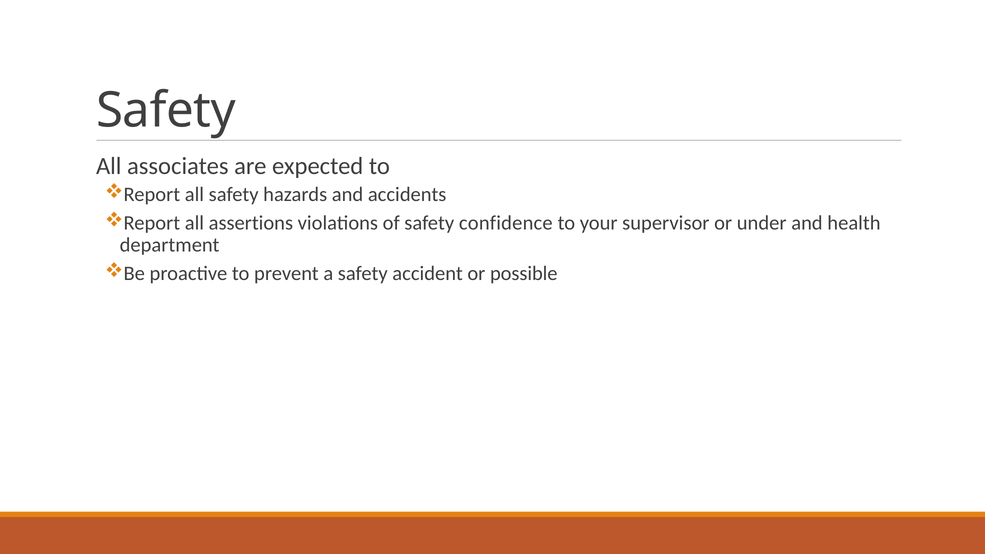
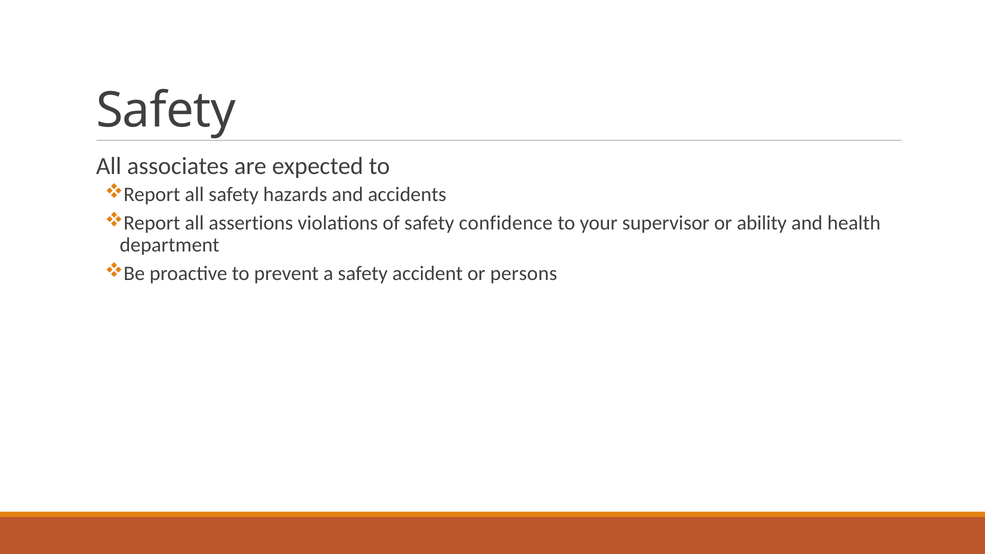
under: under -> ability
possible: possible -> persons
